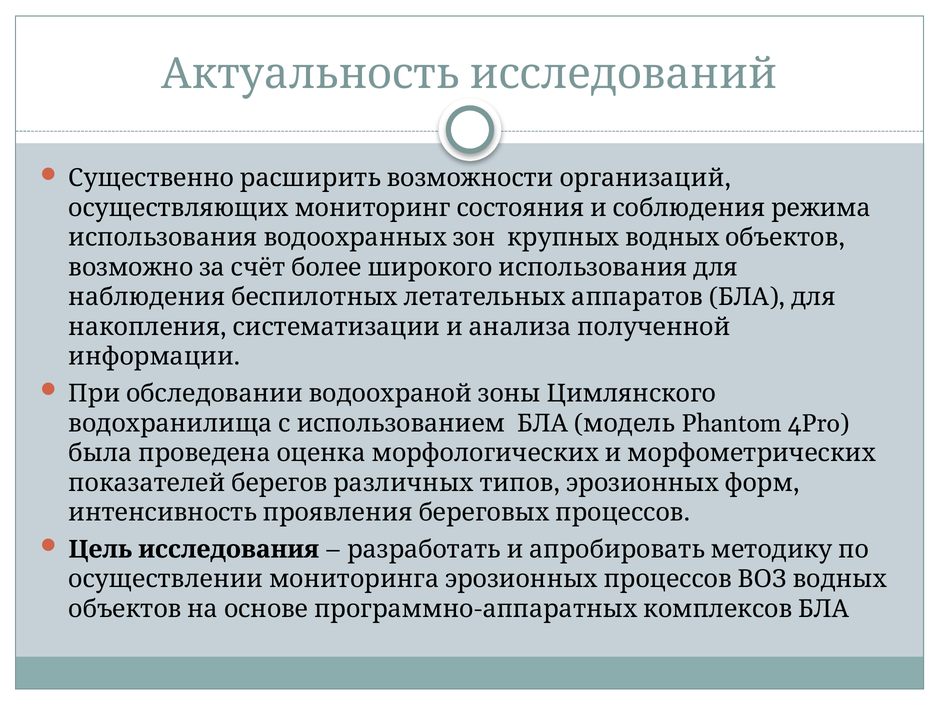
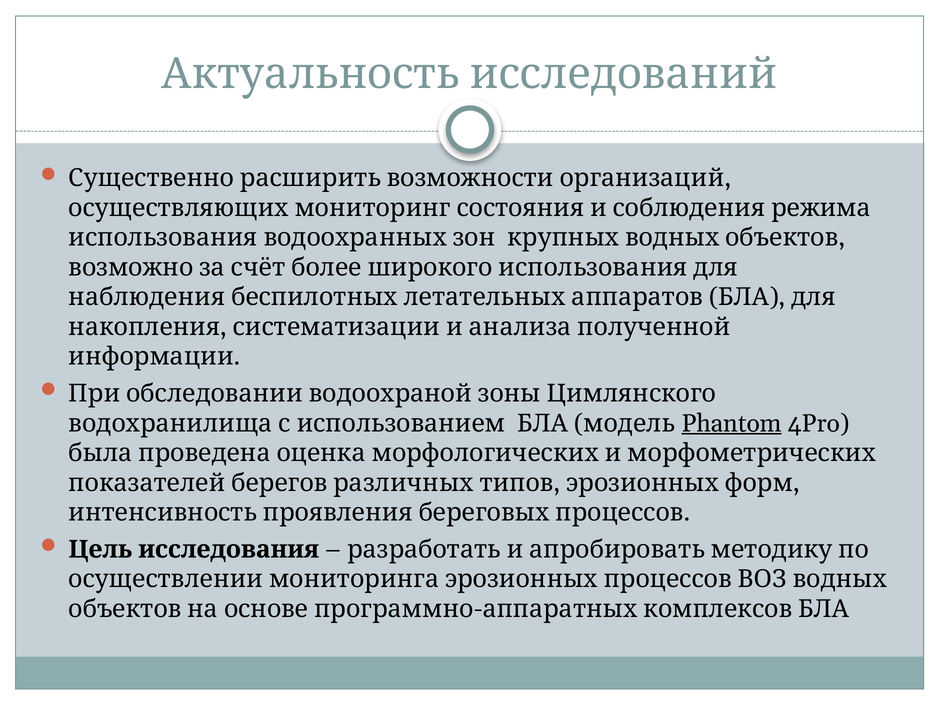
Phantom underline: none -> present
